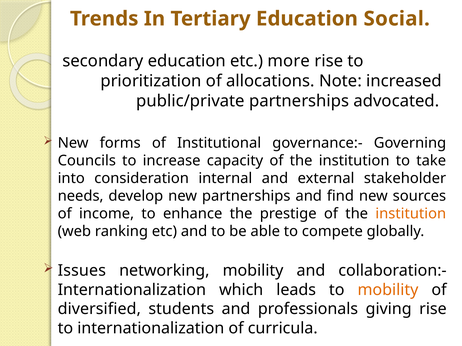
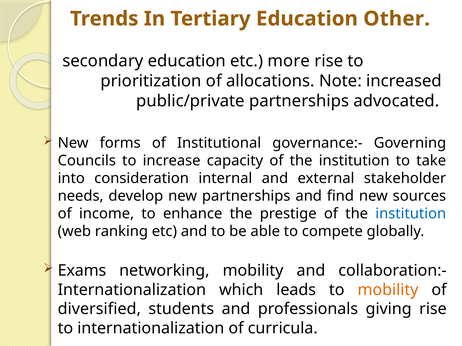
Social: Social -> Other
institution at (411, 214) colour: orange -> blue
Issues: Issues -> Exams
